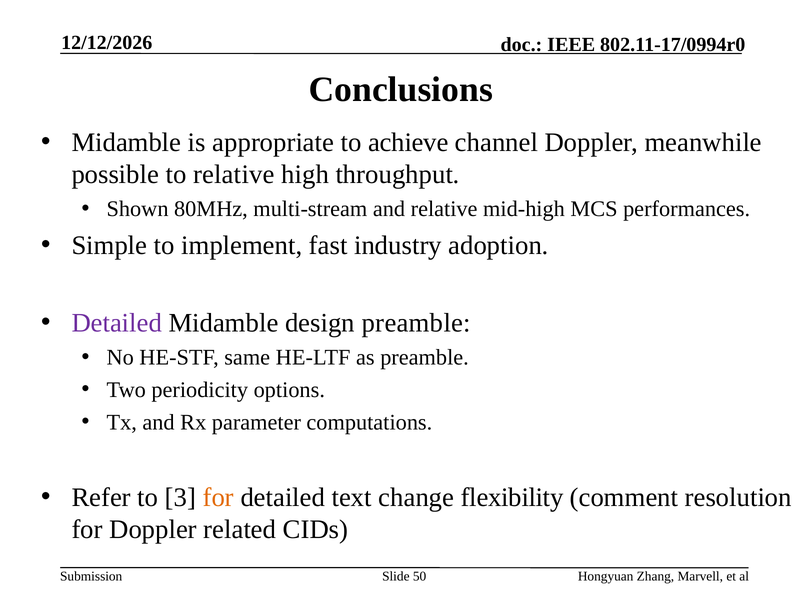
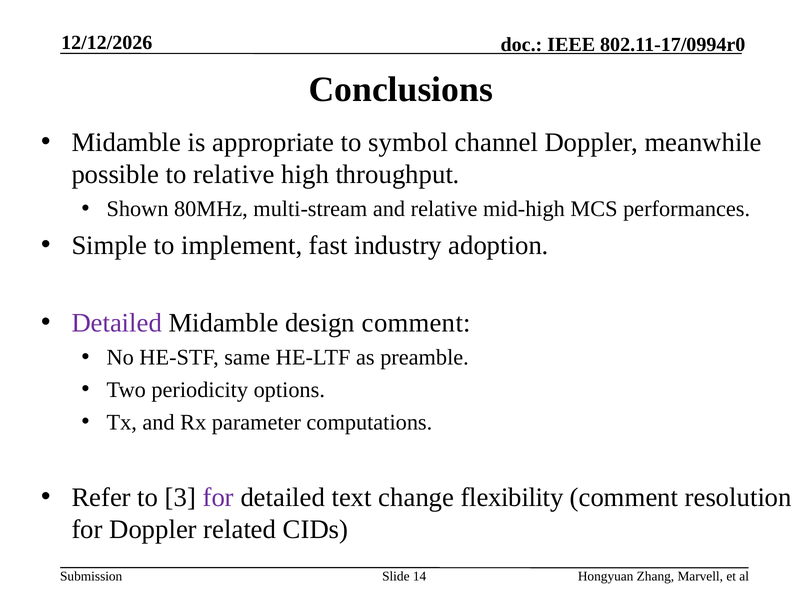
achieve: achieve -> symbol
design preamble: preamble -> comment
for at (218, 498) colour: orange -> purple
50: 50 -> 14
